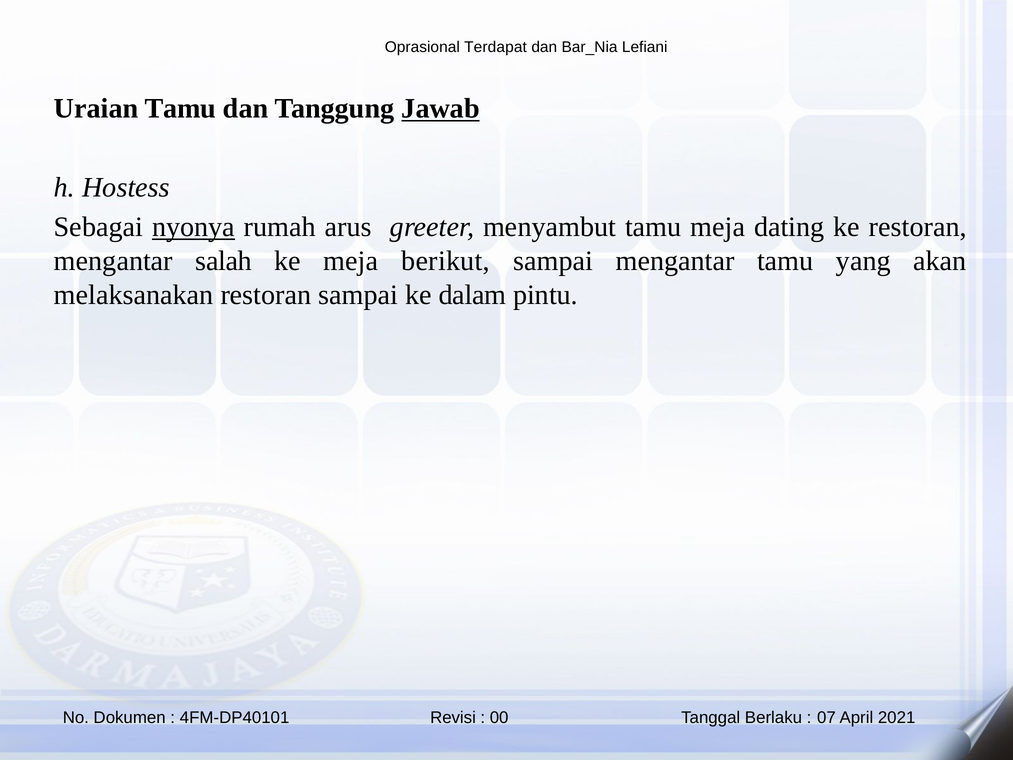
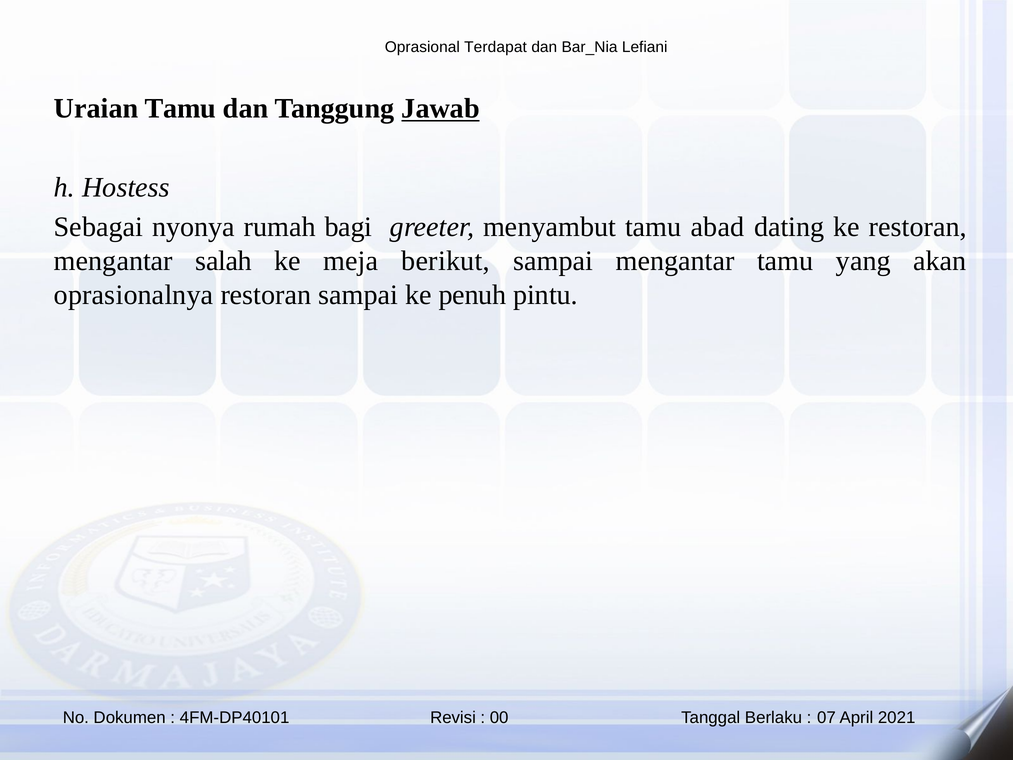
nyonya underline: present -> none
arus: arus -> bagi
tamu meja: meja -> abad
melaksanakan: melaksanakan -> oprasionalnya
dalam: dalam -> penuh
